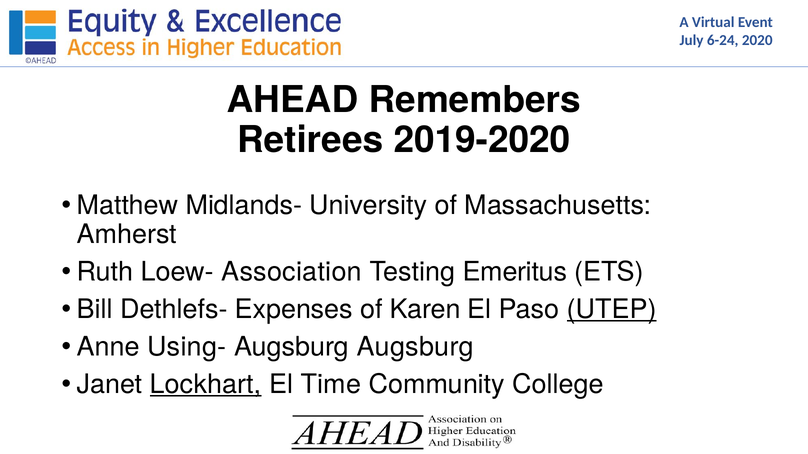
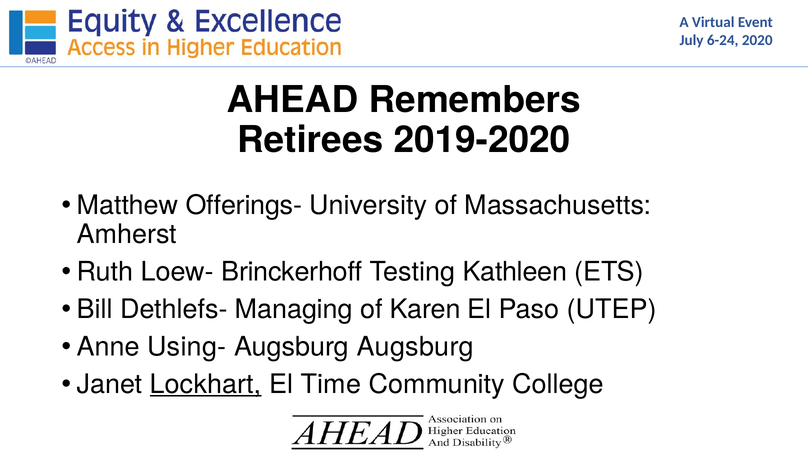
Midlands-: Midlands- -> Offerings-
Association: Association -> Brinckerhoff
Emeritus: Emeritus -> Kathleen
Expenses: Expenses -> Managing
UTEP underline: present -> none
